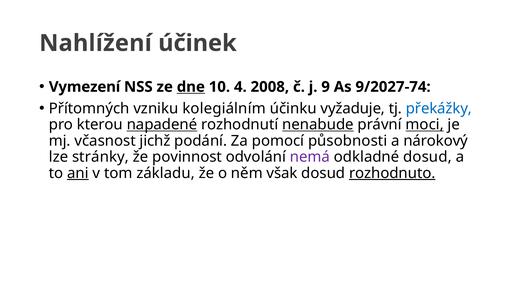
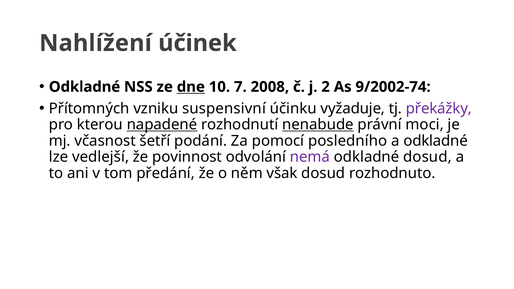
Vymezení at (85, 87): Vymezení -> Odkladné
4: 4 -> 7
9: 9 -> 2
9/2027-74: 9/2027-74 -> 9/2002-74
kolegiálním: kolegiálním -> suspensivní
překážky colour: blue -> purple
moci underline: present -> none
jichž: jichž -> šetří
působnosti: působnosti -> posledního
a nárokový: nárokový -> odkladné
stránky: stránky -> vedlejší
ani underline: present -> none
základu: základu -> předání
rozhodnuto underline: present -> none
